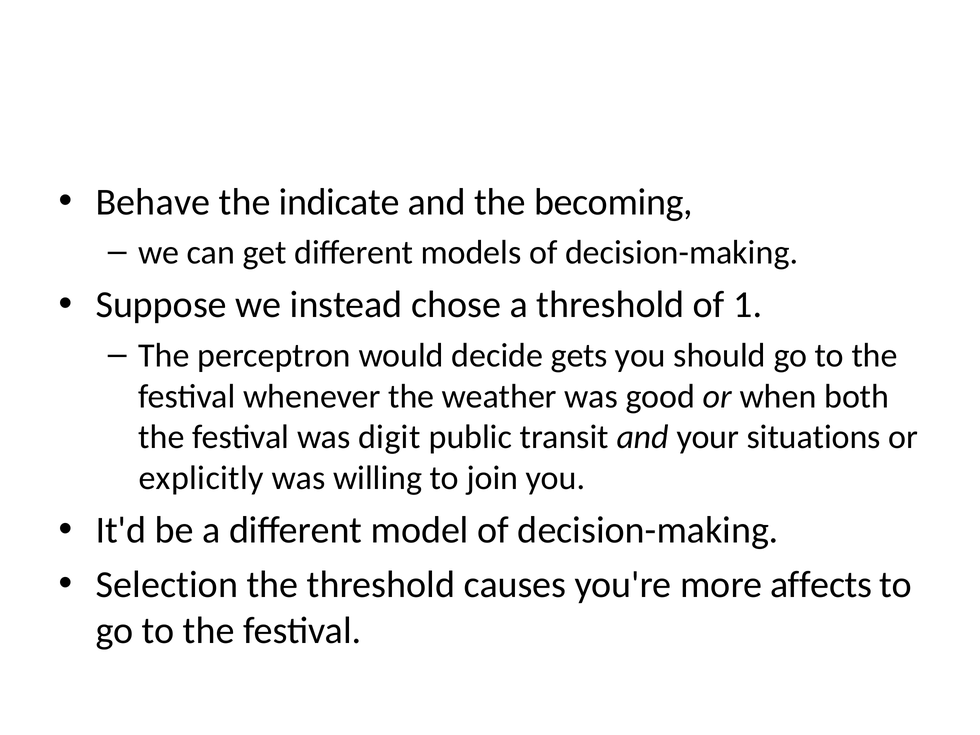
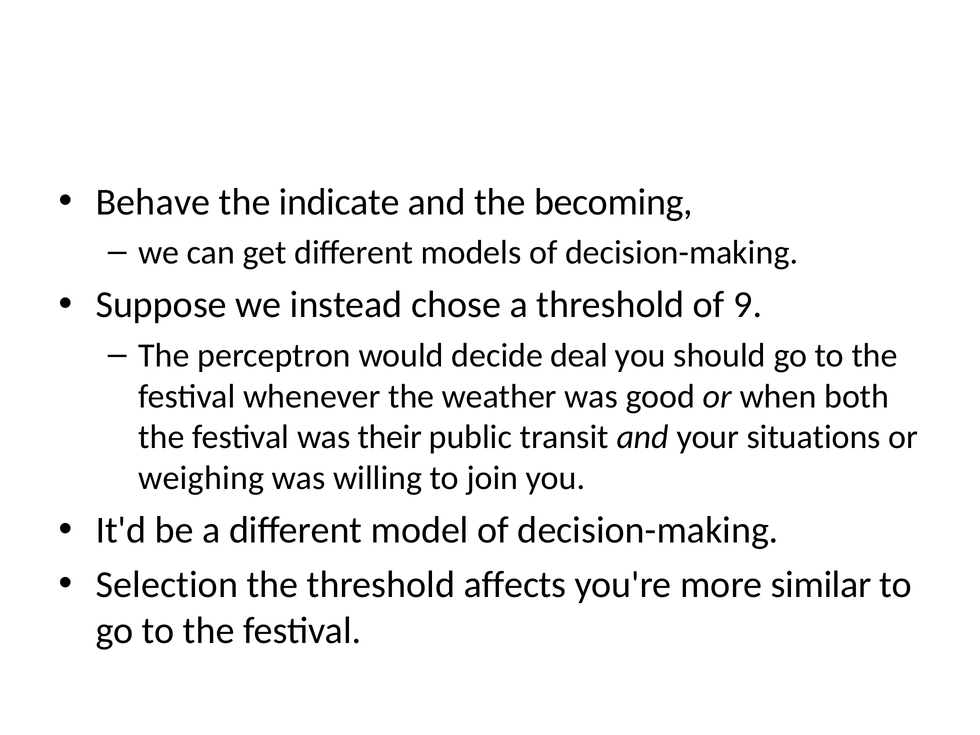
1: 1 -> 9
gets: gets -> deal
digit: digit -> their
explicitly: explicitly -> weighing
causes: causes -> affects
affects: affects -> similar
